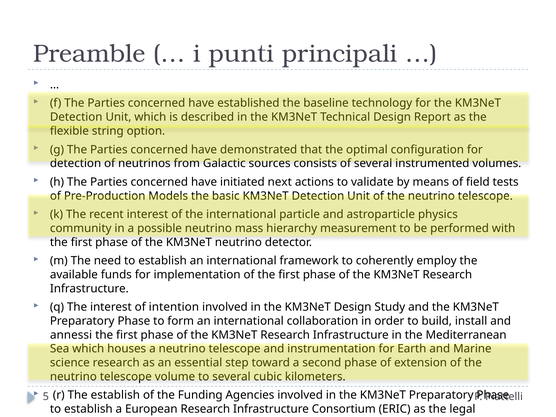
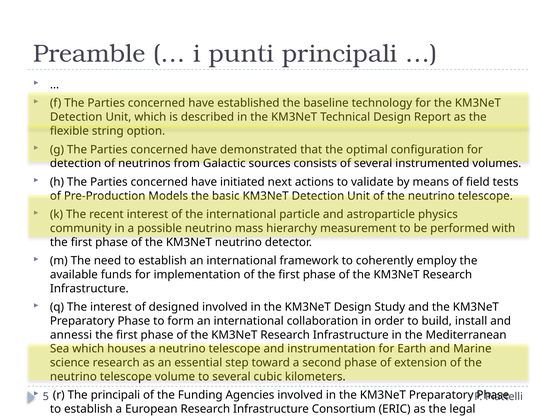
intention: intention -> designed
The establish: establish -> principali
